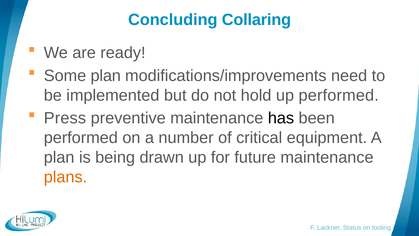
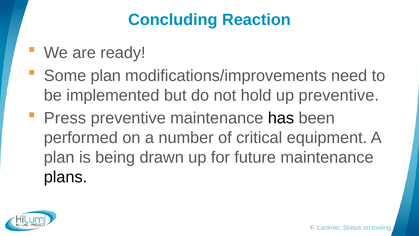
Collaring: Collaring -> Reaction
up performed: performed -> preventive
plans colour: orange -> black
